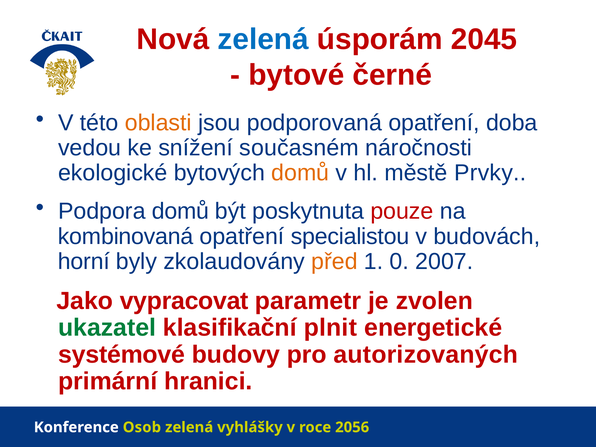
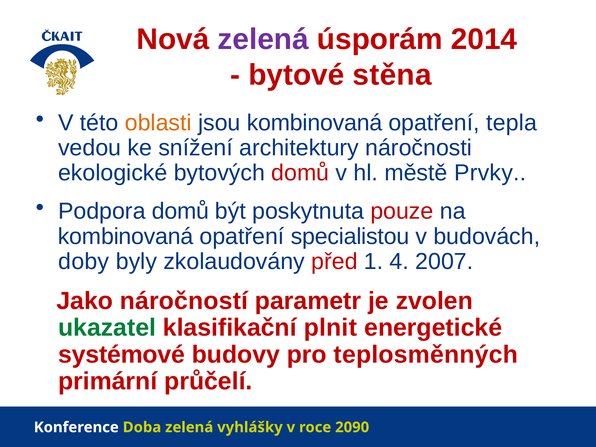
zelená at (263, 39) colour: blue -> purple
2045: 2045 -> 2014
černé: černé -> stěna
jsou podporovaná: podporovaná -> kombinovaná
doba: doba -> tepla
současném: současném -> architektury
domů at (300, 173) colour: orange -> red
horní: horní -> doby
před colour: orange -> red
0: 0 -> 4
vypracovat: vypracovat -> náročností
autorizovaných: autorizovaných -> teplosměnných
hranici: hranici -> průčelí
Osob: Osob -> Doba
2056: 2056 -> 2090
